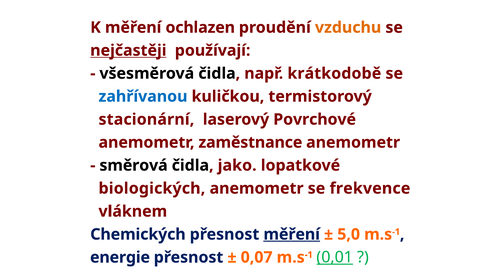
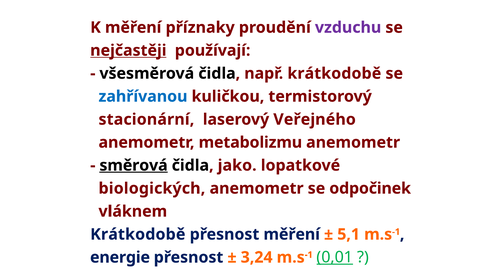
ochlazen: ochlazen -> příznaky
vzduchu colour: orange -> purple
Povrchové: Povrchové -> Veřejného
zaměstnance: zaměstnance -> metabolizmu
směrová underline: none -> present
frekvence: frekvence -> odpočinek
Chemických at (138, 234): Chemických -> Krátkodobě
měření at (292, 234) underline: present -> none
5,0: 5,0 -> 5,1
0,07: 0,07 -> 3,24
